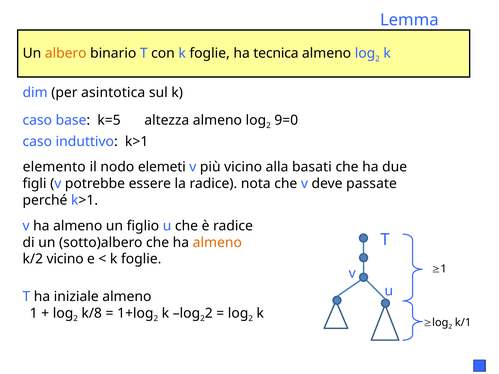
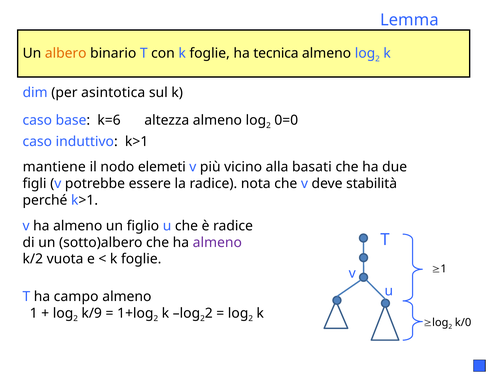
k=5: k=5 -> k=6
9=0: 9=0 -> 0=0
elemento: elemento -> mantiene
passate: passate -> stabilità
almeno at (217, 243) colour: orange -> purple
k/2 vicino: vicino -> vuota
iniziale: iniziale -> campo
k/8: k/8 -> k/9
k/1: k/1 -> k/0
